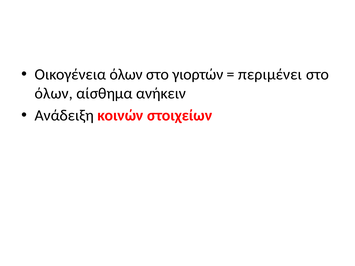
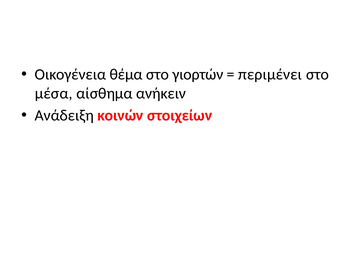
Οικογένεια όλων: όλων -> θέμα
όλων at (54, 93): όλων -> μέσα
